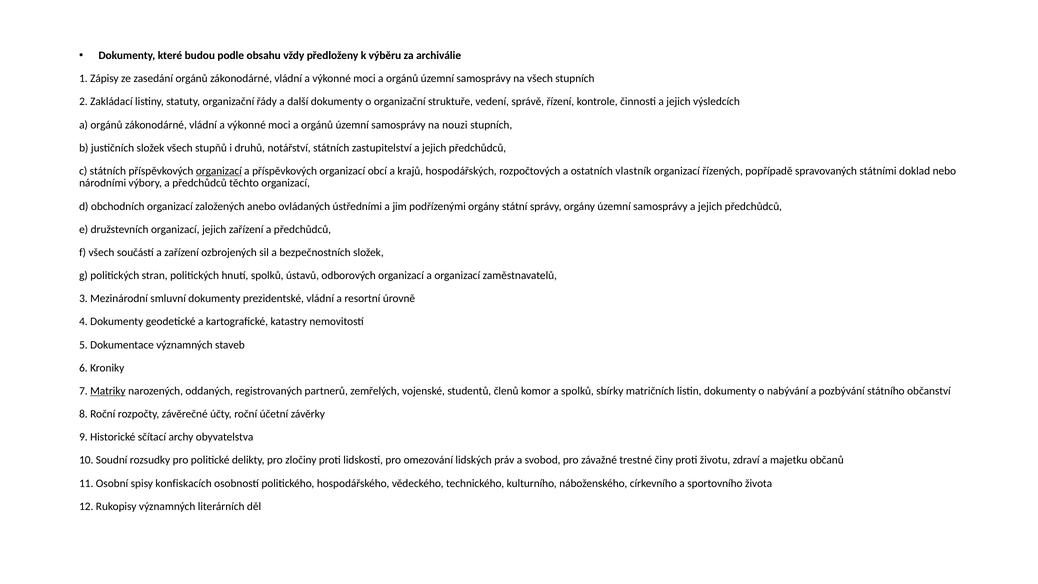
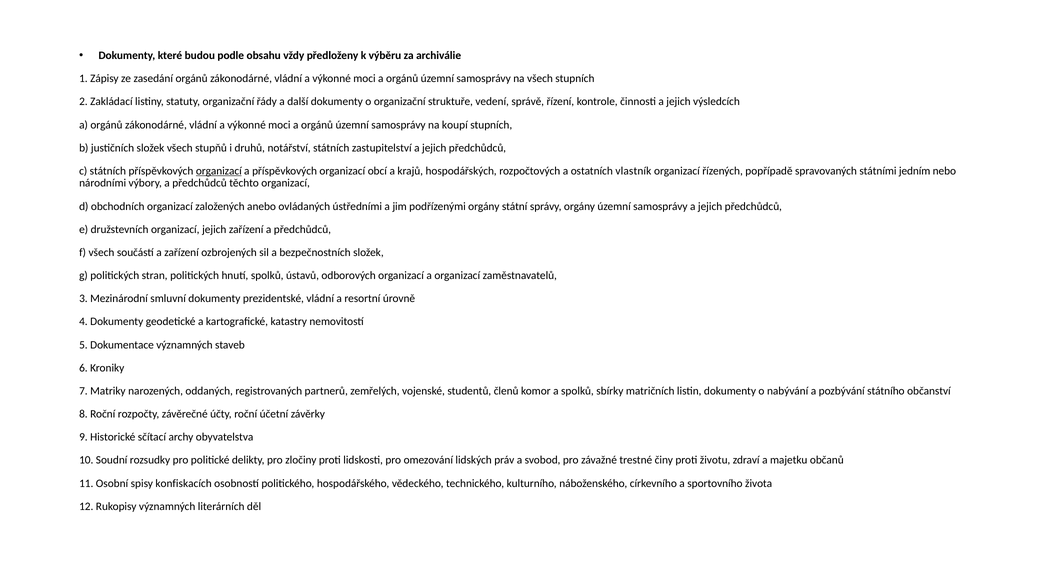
nouzi: nouzi -> koupí
doklad: doklad -> jedním
Matriky underline: present -> none
